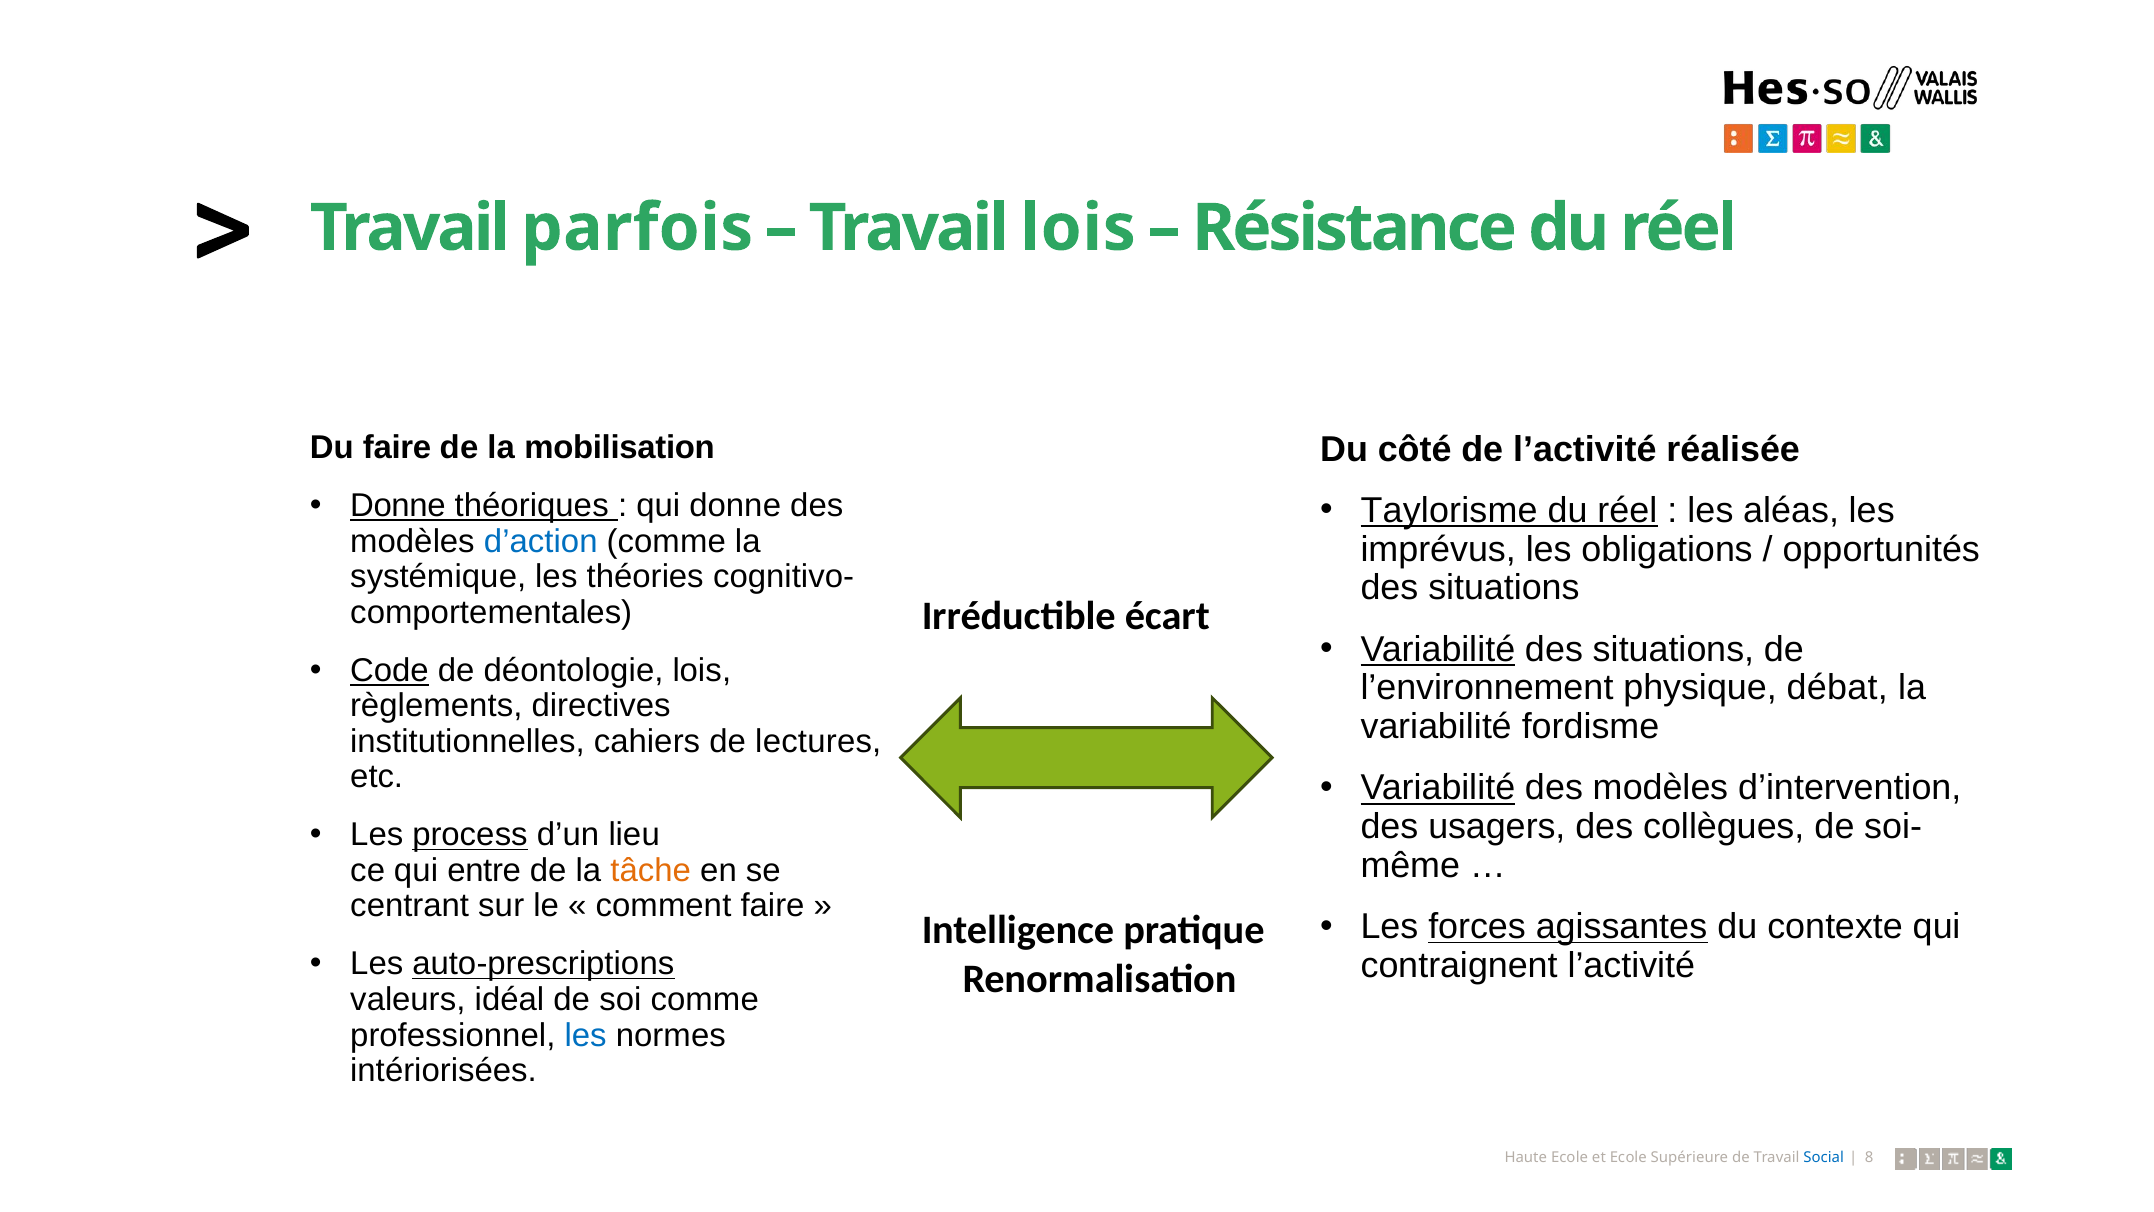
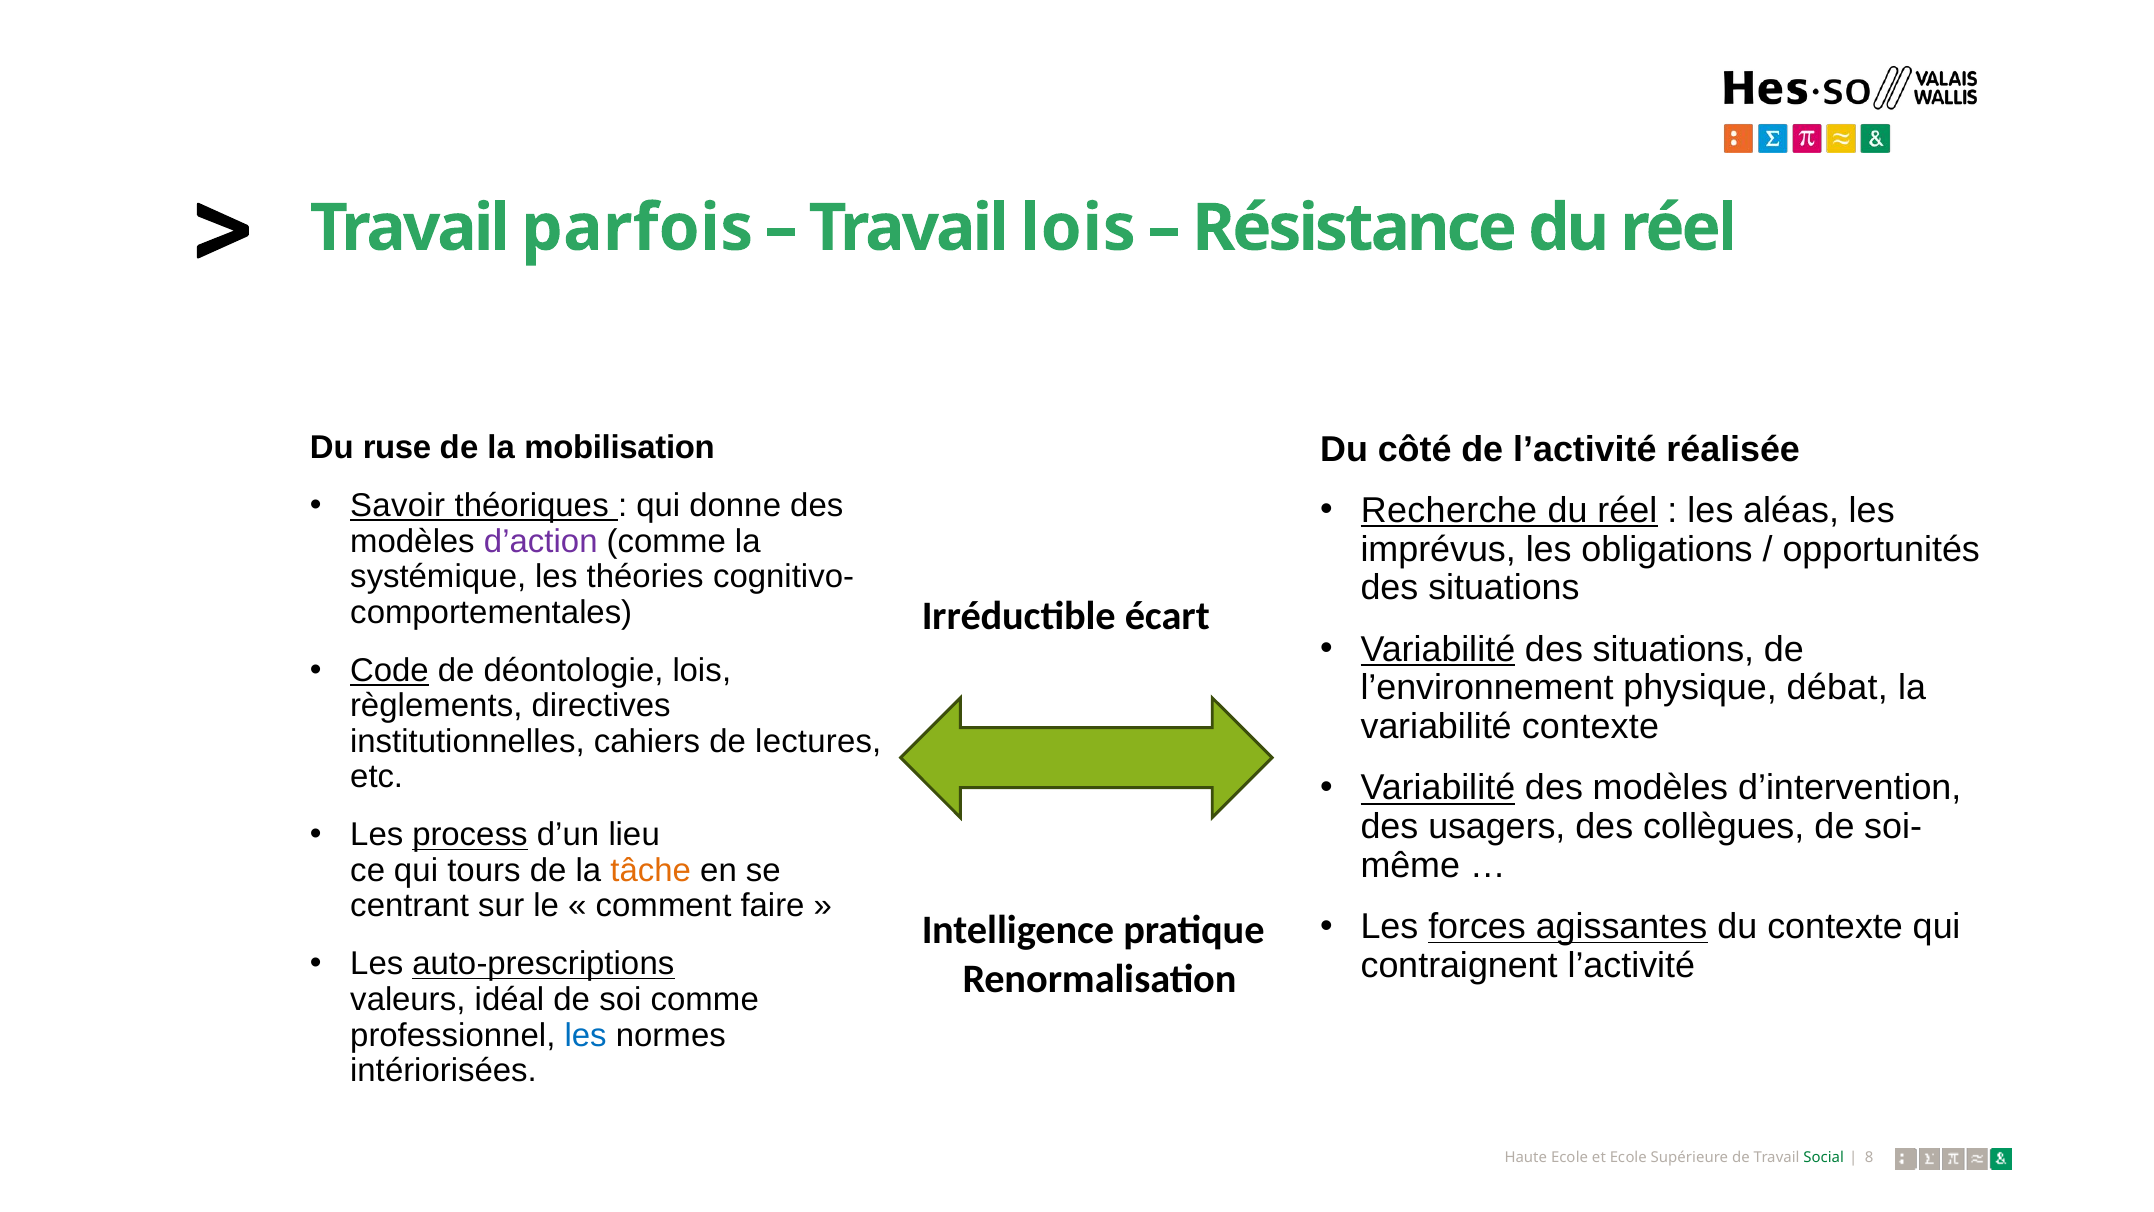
Du faire: faire -> ruse
Donne at (398, 506): Donne -> Savoir
Taylorisme: Taylorisme -> Recherche
d’action colour: blue -> purple
variabilité fordisme: fordisme -> contexte
entre: entre -> tours
Social colour: blue -> green
